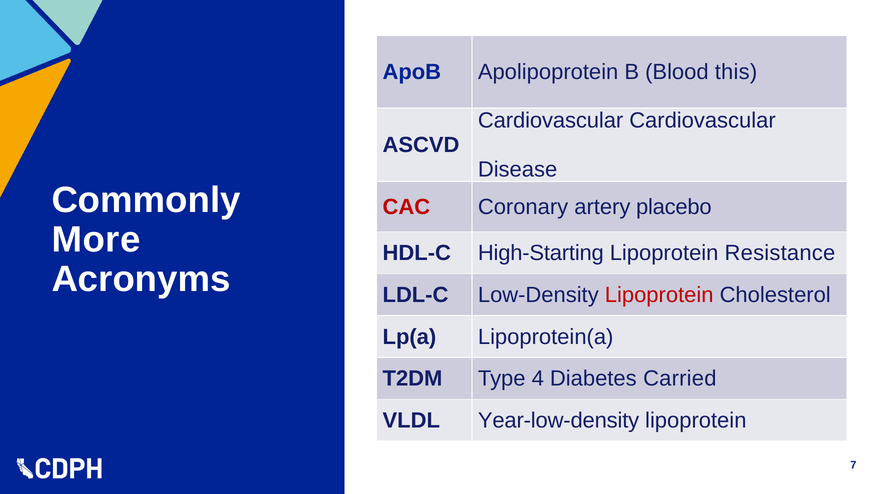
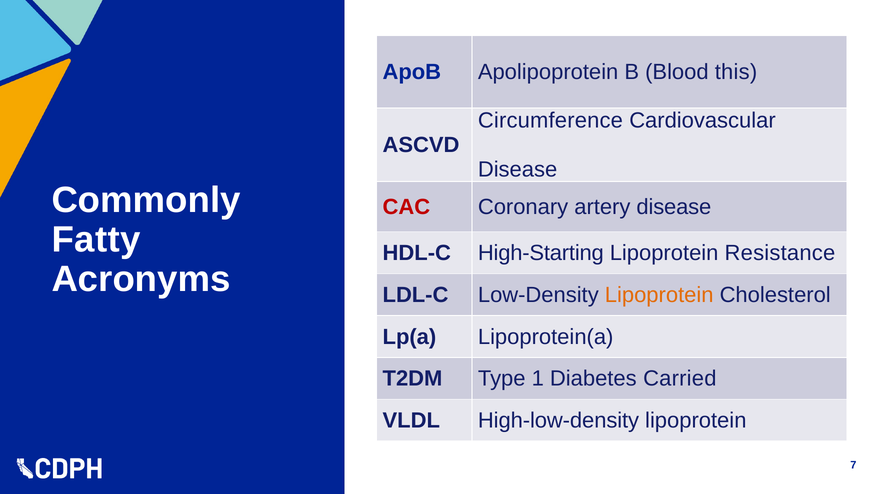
Cardiovascular at (551, 121): Cardiovascular -> Circumference
artery placebo: placebo -> disease
More: More -> Fatty
Lipoprotein at (659, 295) colour: red -> orange
4: 4 -> 1
Year-low-density: Year-low-density -> High-low-density
